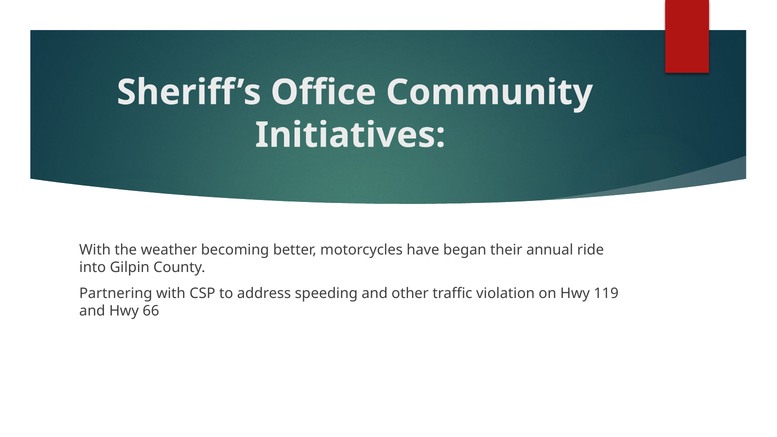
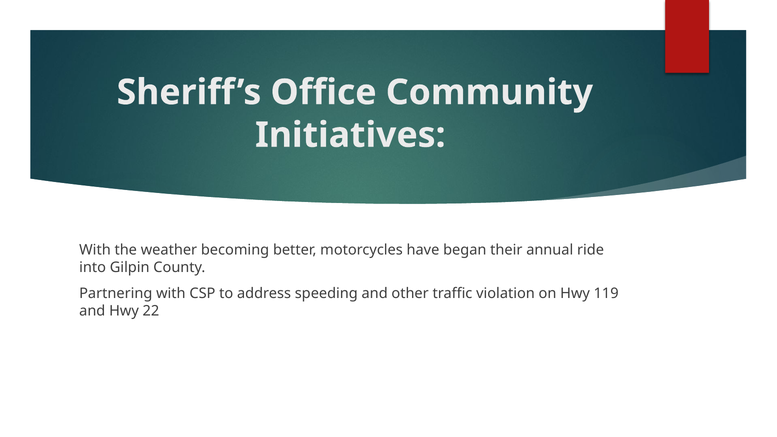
66: 66 -> 22
